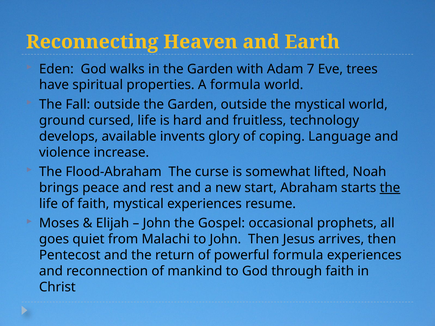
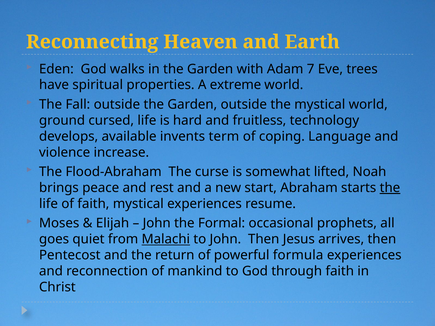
A formula: formula -> extreme
glory: glory -> term
Gospel: Gospel -> Formal
Malachi underline: none -> present
